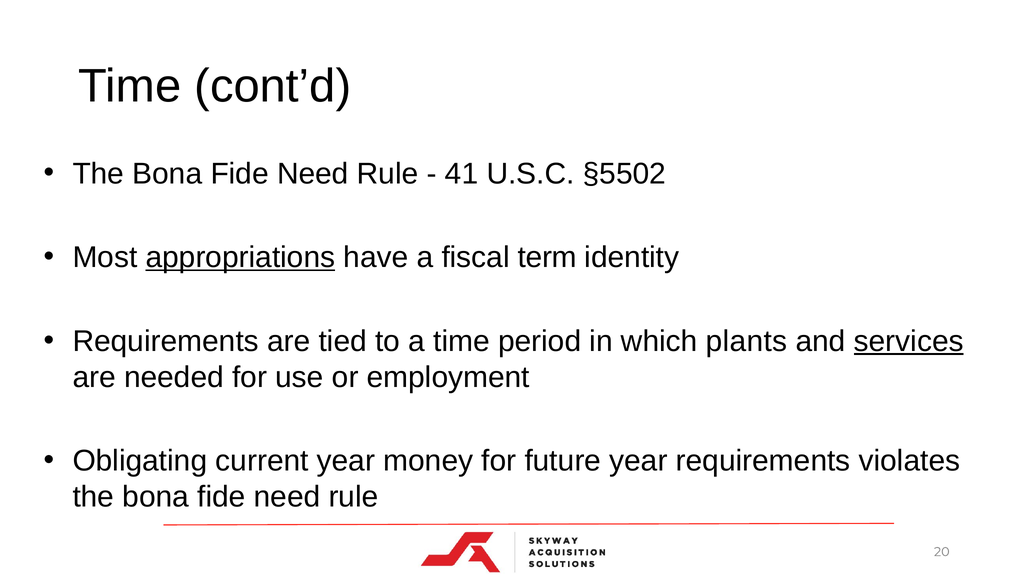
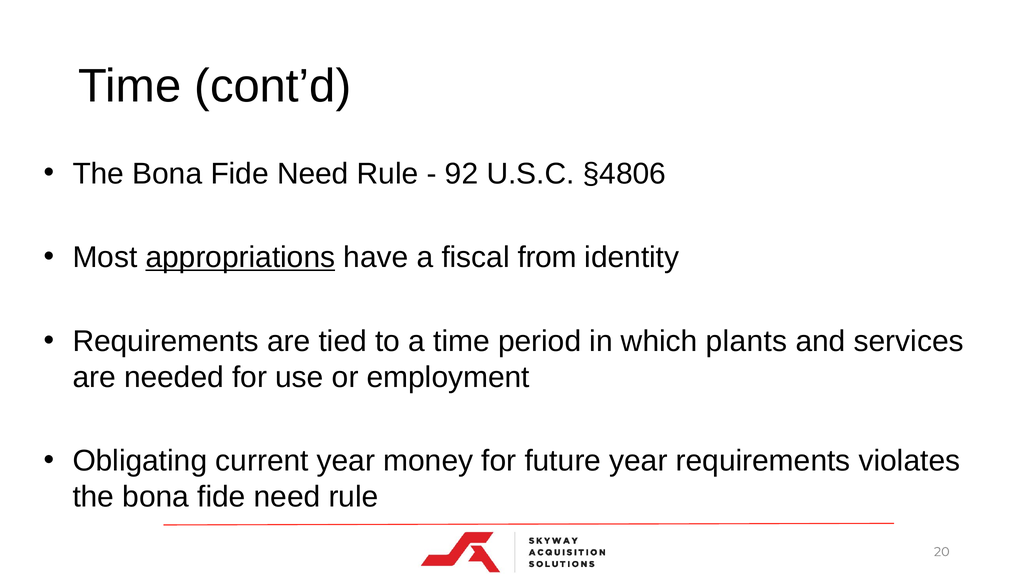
41: 41 -> 92
§5502: §5502 -> §4806
term: term -> from
services underline: present -> none
